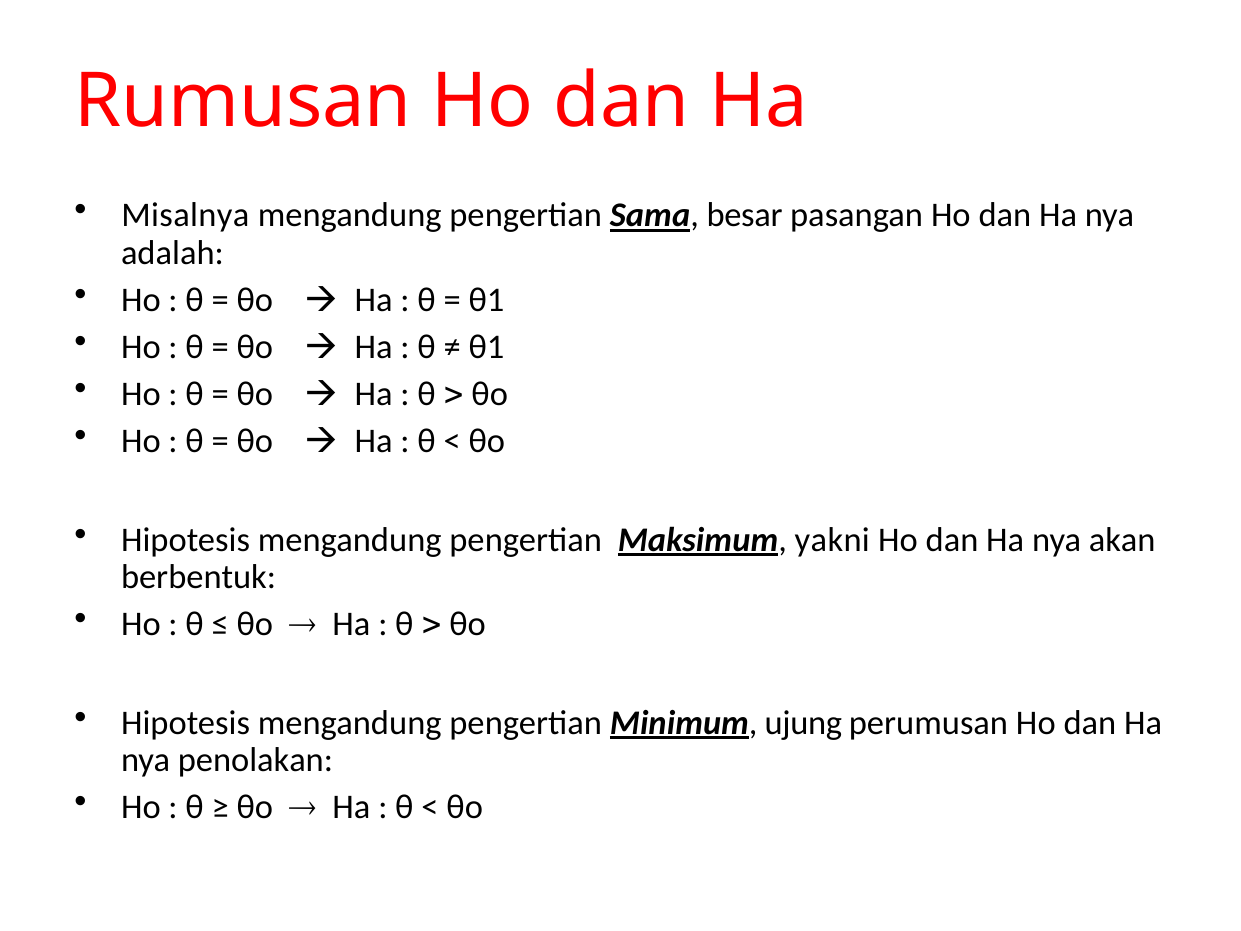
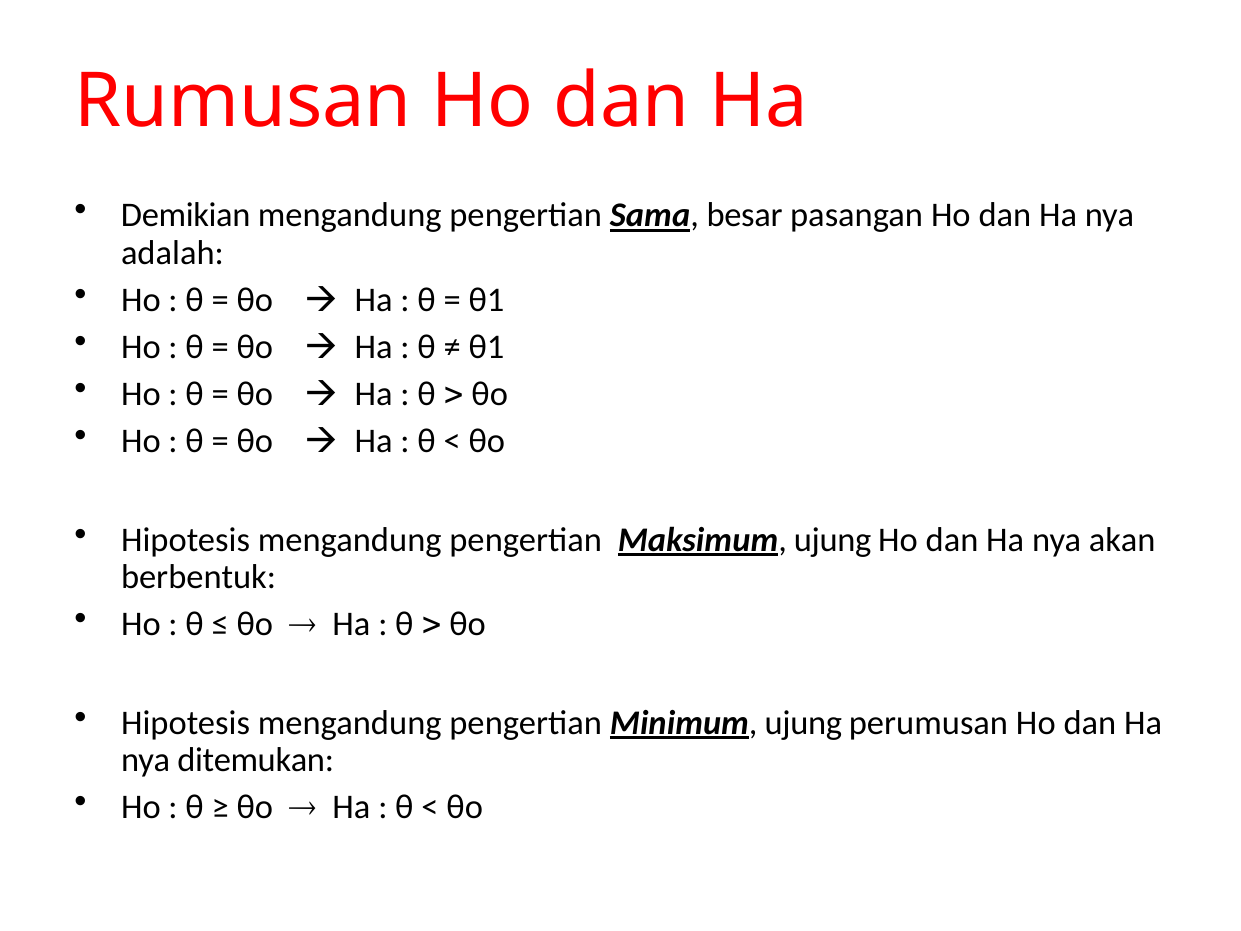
Misalnya: Misalnya -> Demikian
Maksimum yakni: yakni -> ujung
penolakan: penolakan -> ditemukan
